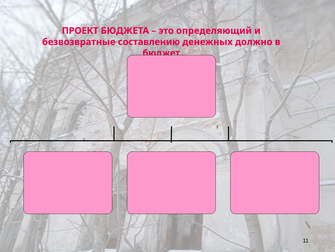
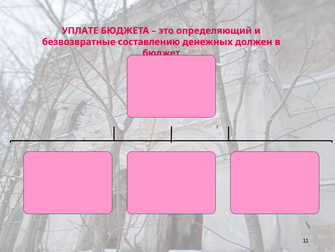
ПРОЕКТ: ПРОЕКТ -> УПЛАТЕ
должно: должно -> должен
